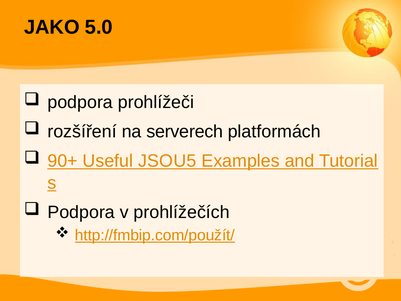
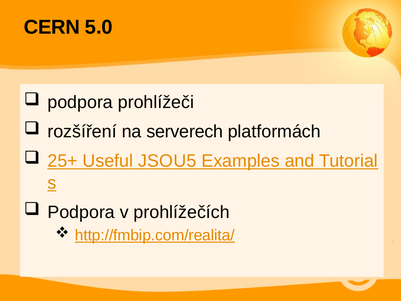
JAKO: JAKO -> CERN
90+: 90+ -> 25+
http://fmbip.com/použít/: http://fmbip.com/použít/ -> http://fmbip.com/realita/
